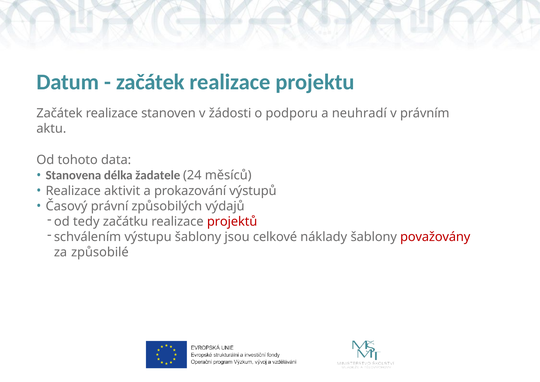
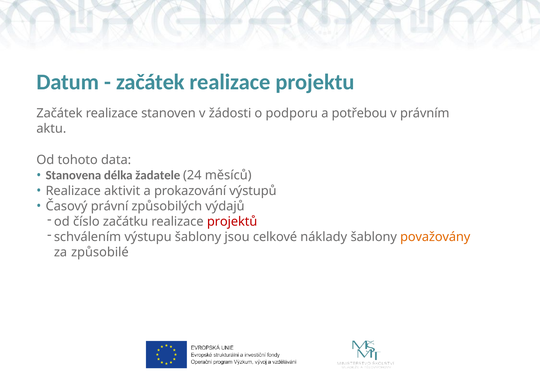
neuhradí: neuhradí -> potřebou
tedy: tedy -> číslo
považovány colour: red -> orange
